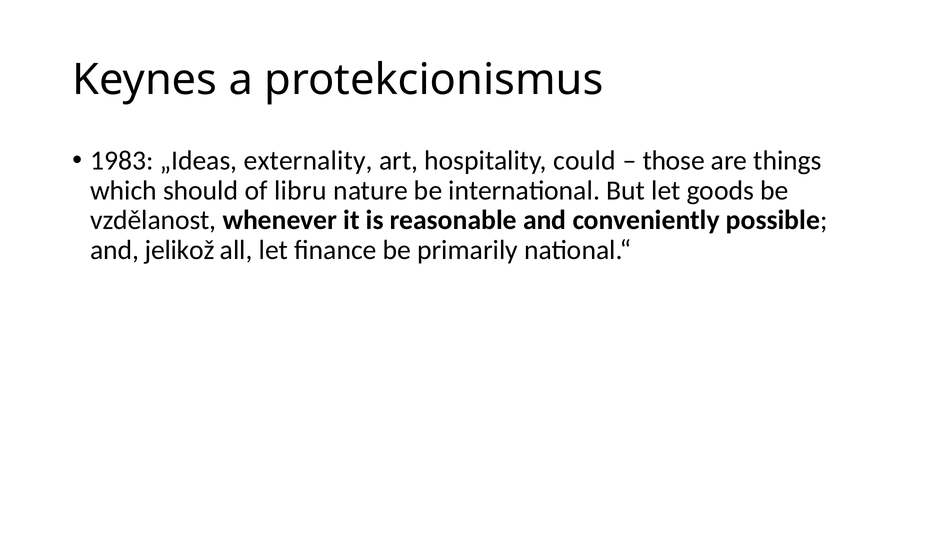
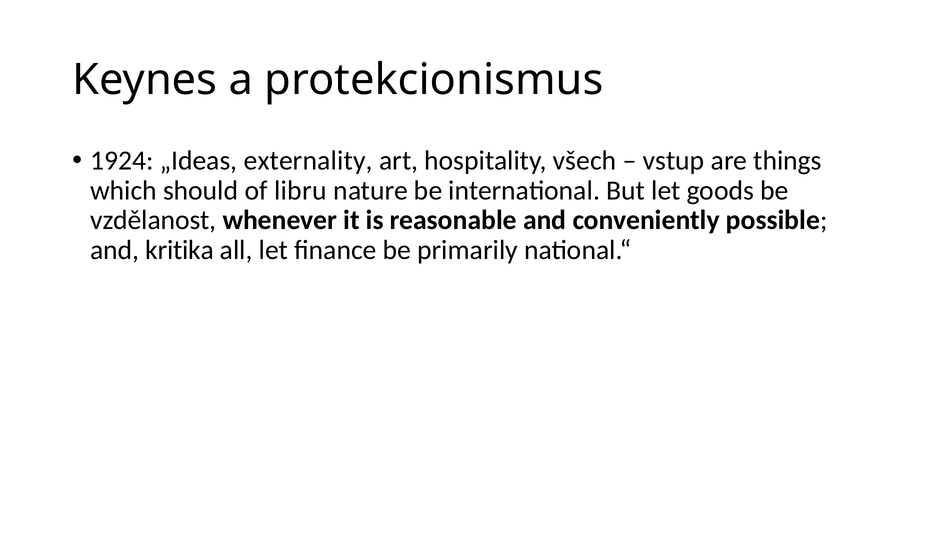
1983: 1983 -> 1924
could: could -> všech
those: those -> vstup
jelikož: jelikož -> kritika
